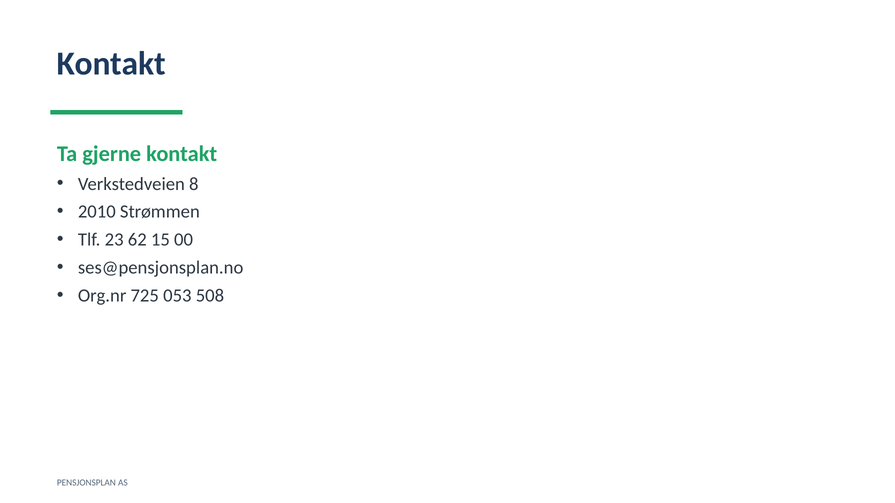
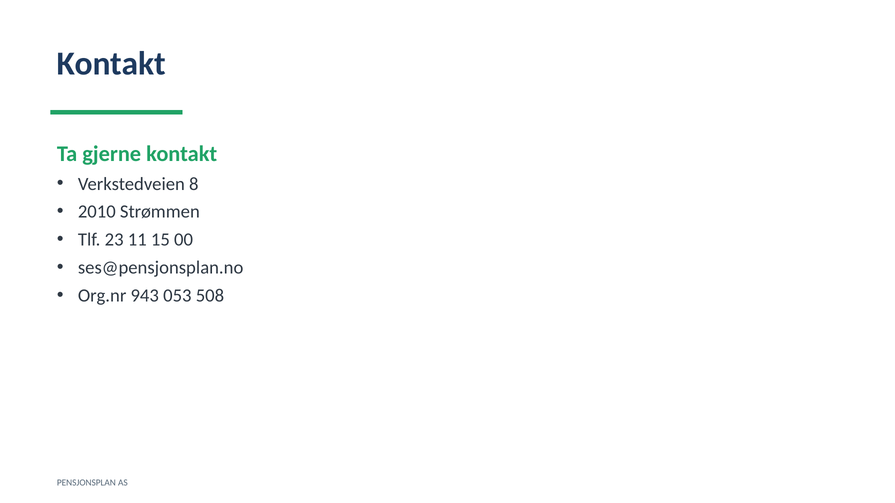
62: 62 -> 11
725: 725 -> 943
